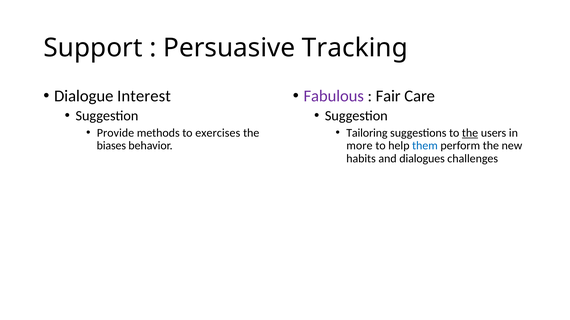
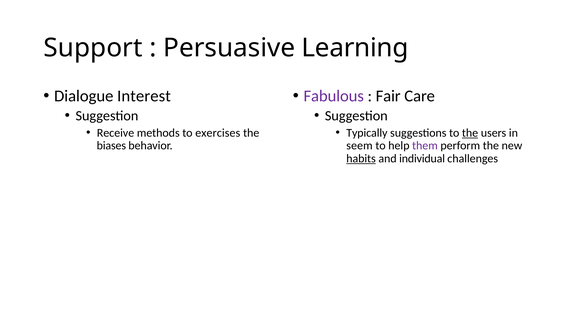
Tracking: Tracking -> Learning
Provide: Provide -> Receive
Tailoring: Tailoring -> Typically
more: more -> seem
them colour: blue -> purple
habits underline: none -> present
dialogues: dialogues -> individual
